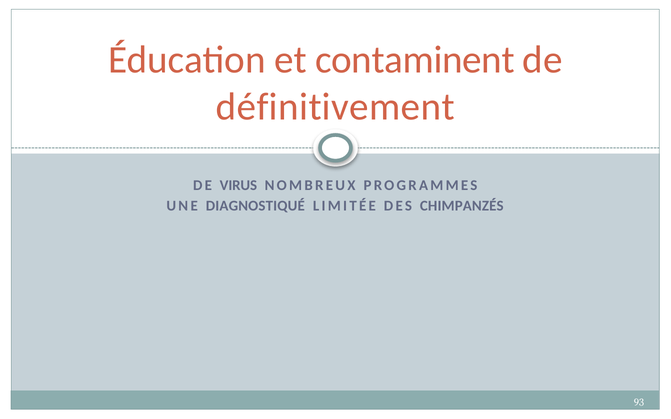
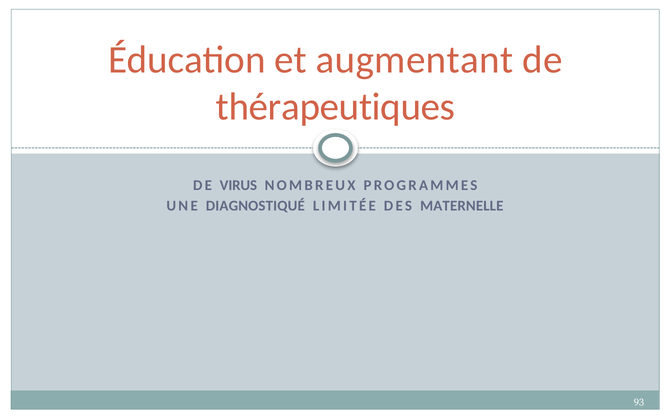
contaminent: contaminent -> augmentant
définitivement: définitivement -> thérapeutiques
CHIMPANZÉS: CHIMPANZÉS -> MATERNELLE
